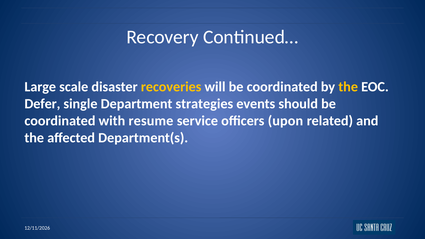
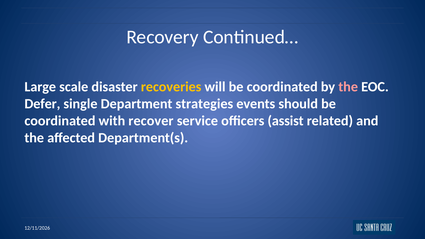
the at (348, 87) colour: yellow -> pink
resume: resume -> recover
upon: upon -> assist
